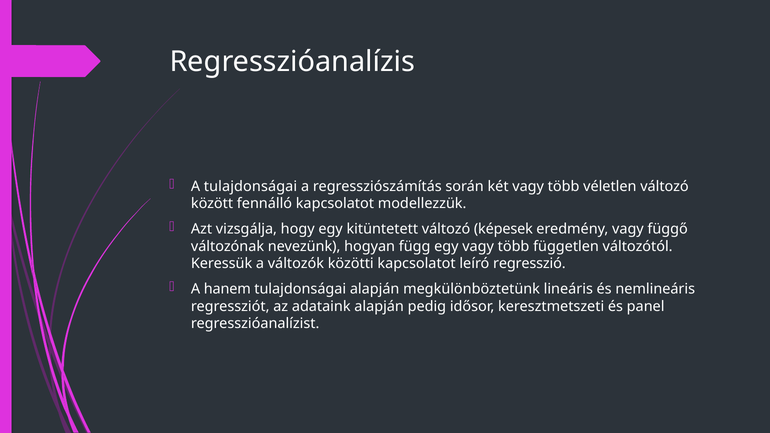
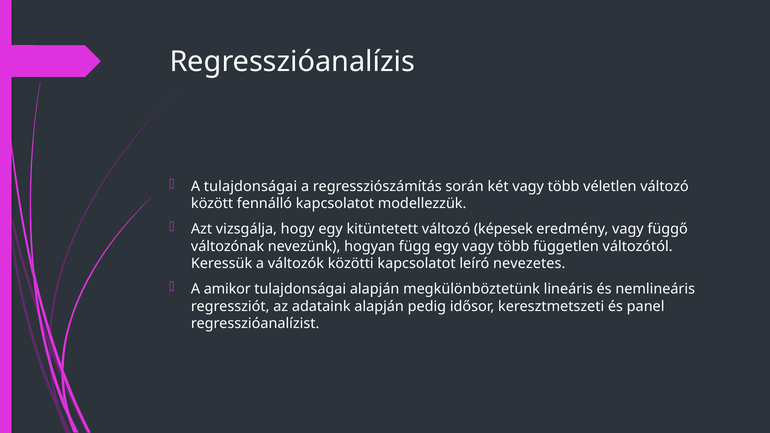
regresszió: regresszió -> nevezetes
hanem: hanem -> amikor
